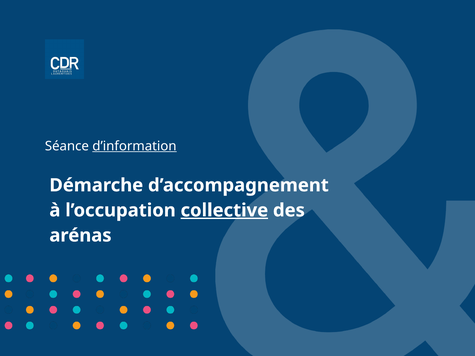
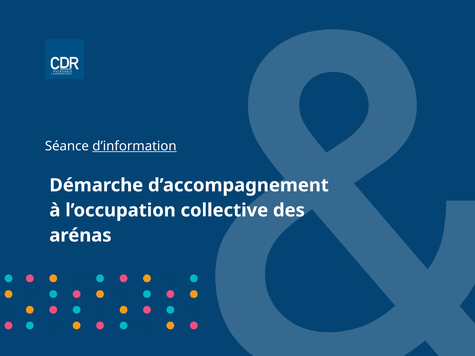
collective underline: present -> none
